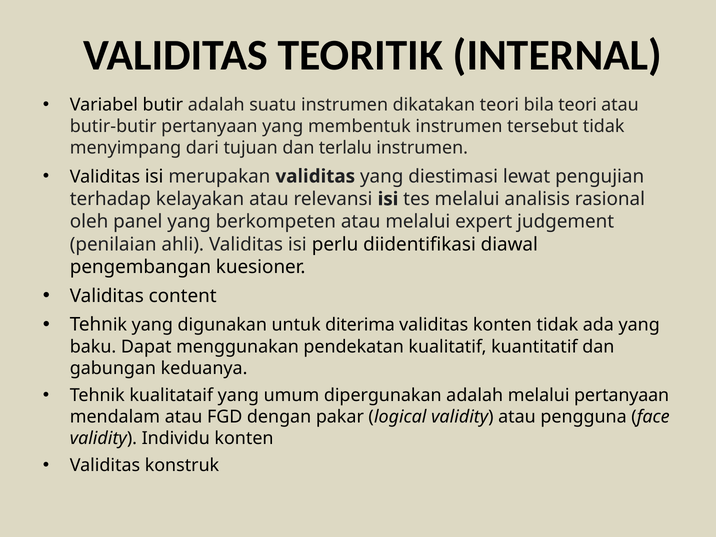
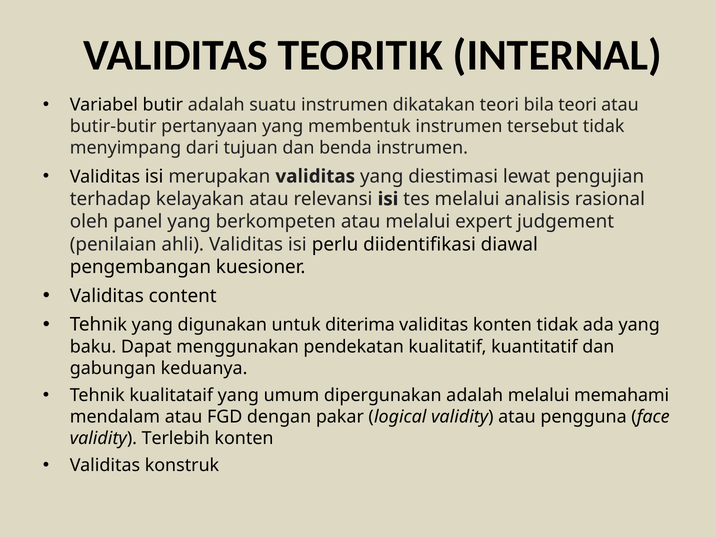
terlalu: terlalu -> benda
melalui pertanyaan: pertanyaan -> memahami
Individu: Individu -> Terlebih
